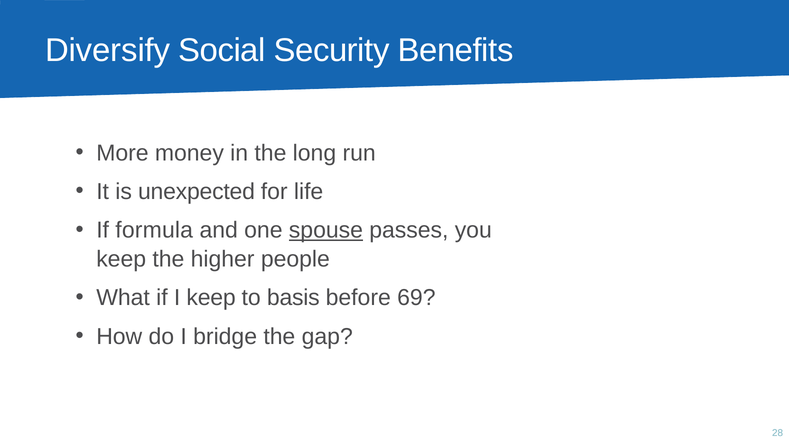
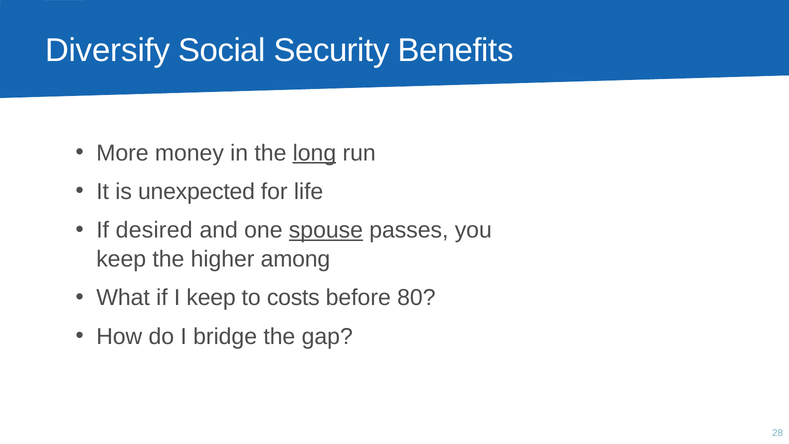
long underline: none -> present
formula: formula -> desired
people: people -> among
basis: basis -> costs
69: 69 -> 80
